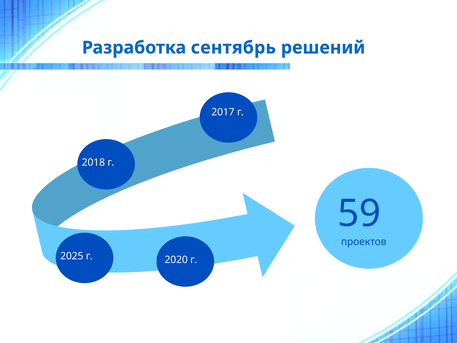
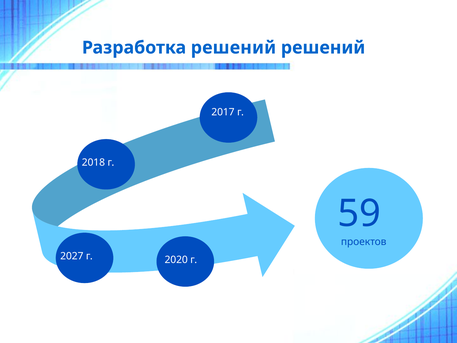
Разработка сентябрь: сентябрь -> решений
2025: 2025 -> 2027
